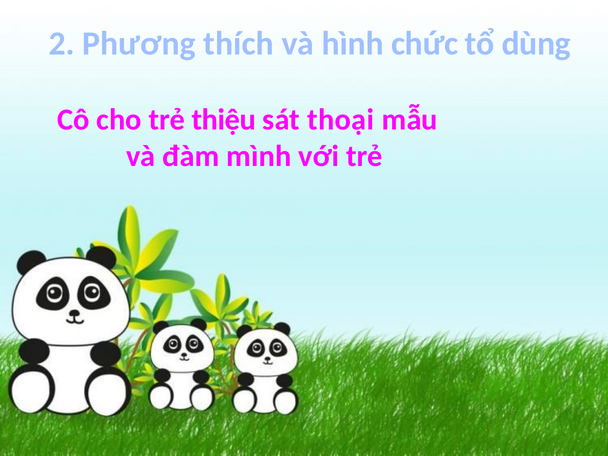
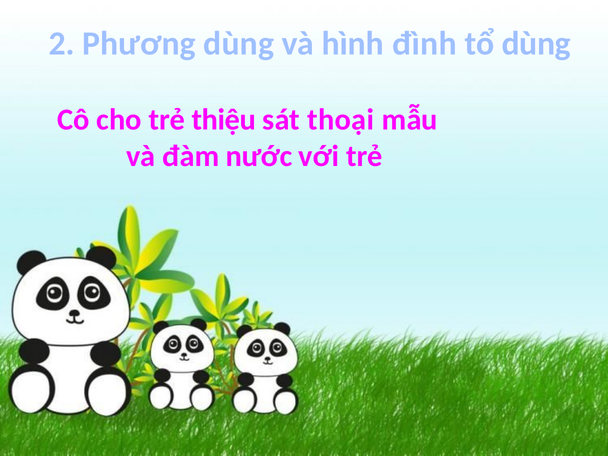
Phương thích: thích -> dùng
chức: chức -> đình
mình: mình -> nước
